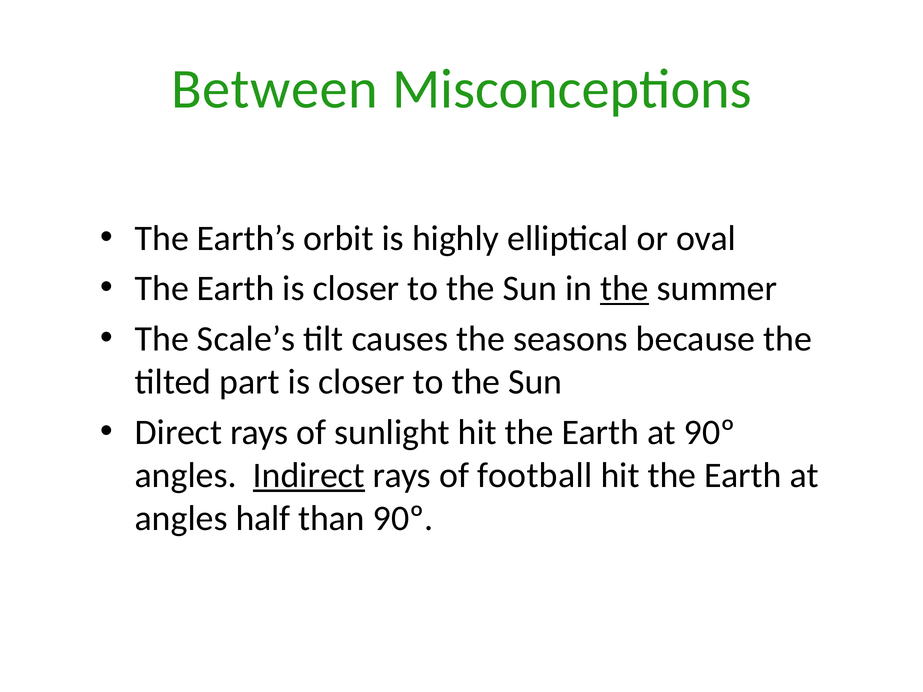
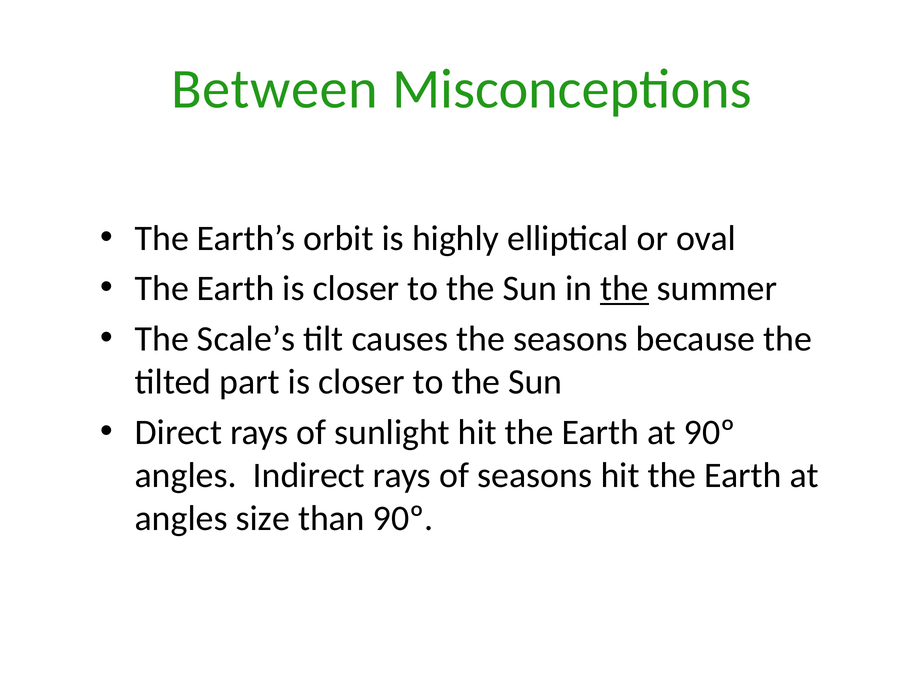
Indirect underline: present -> none
of football: football -> seasons
half: half -> size
